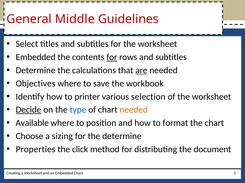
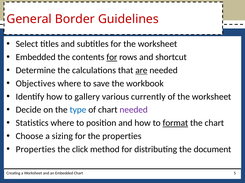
Middle: Middle -> Border
rows and subtitles: subtitles -> shortcut
printer: printer -> gallery
selection: selection -> currently
Decide underline: present -> none
needed at (134, 110) colour: orange -> purple
Available: Available -> Statistics
format underline: none -> present
the determine: determine -> properties
